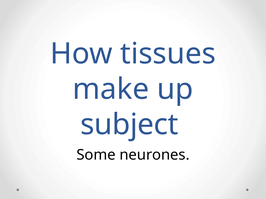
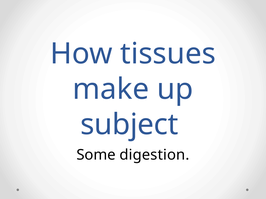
neurones: neurones -> digestion
